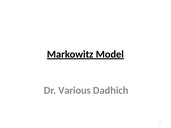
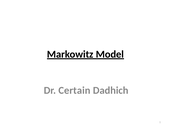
Various: Various -> Certain
